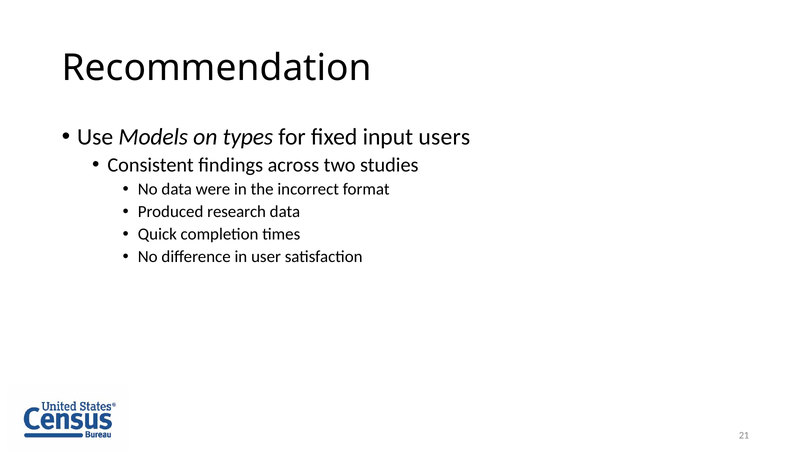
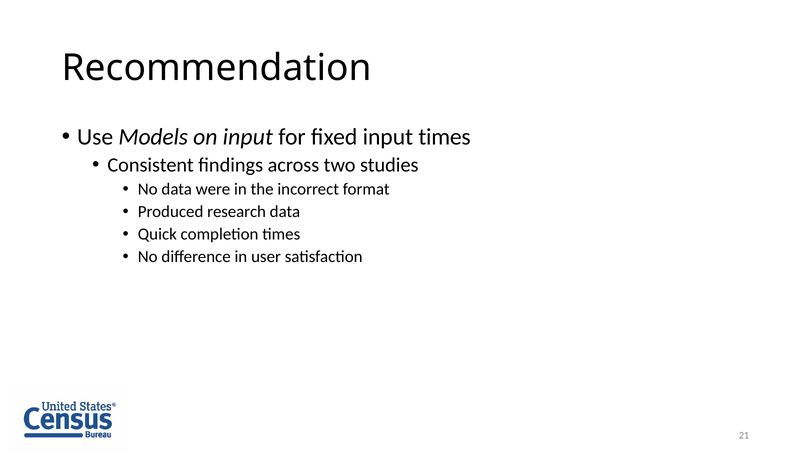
on types: types -> input
input users: users -> times
